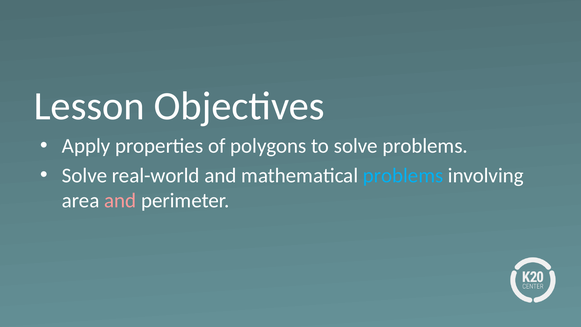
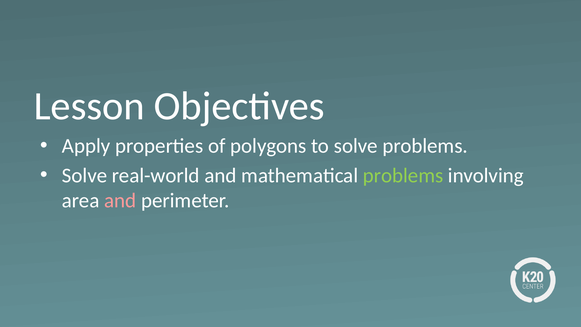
problems at (403, 175) colour: light blue -> light green
